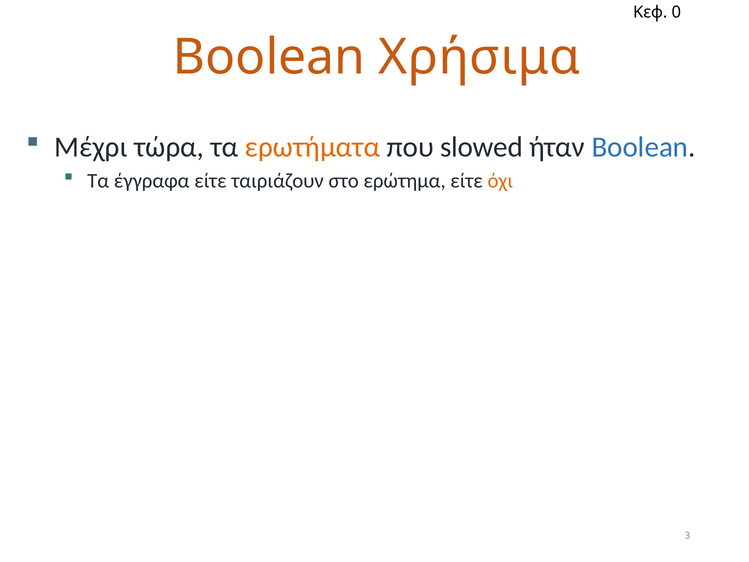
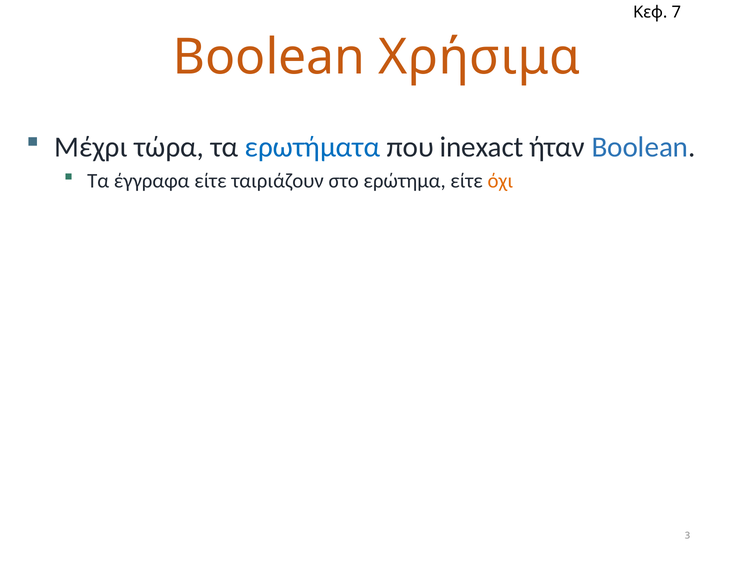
0: 0 -> 7
ερωτήματα colour: orange -> blue
slowed: slowed -> inexact
